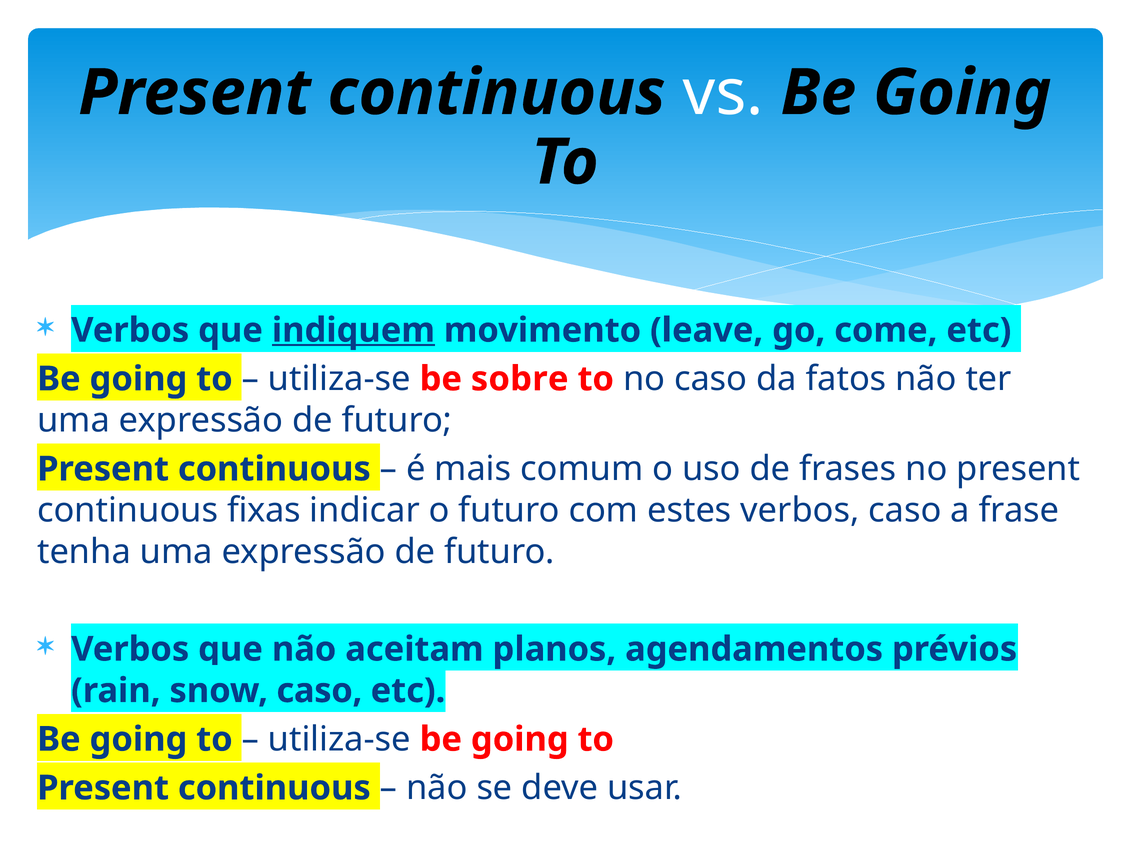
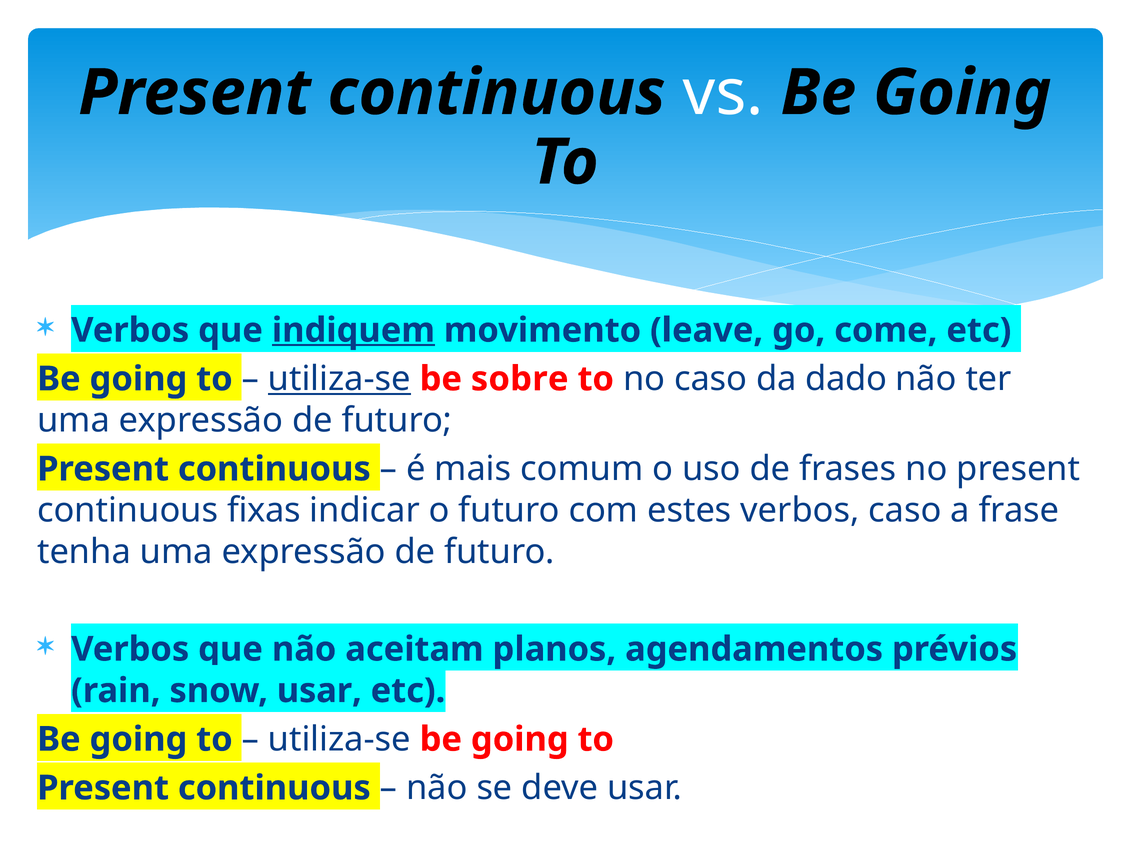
utiliza-se at (339, 379) underline: none -> present
fatos: fatos -> dado
caso at (319, 690): caso -> usar
